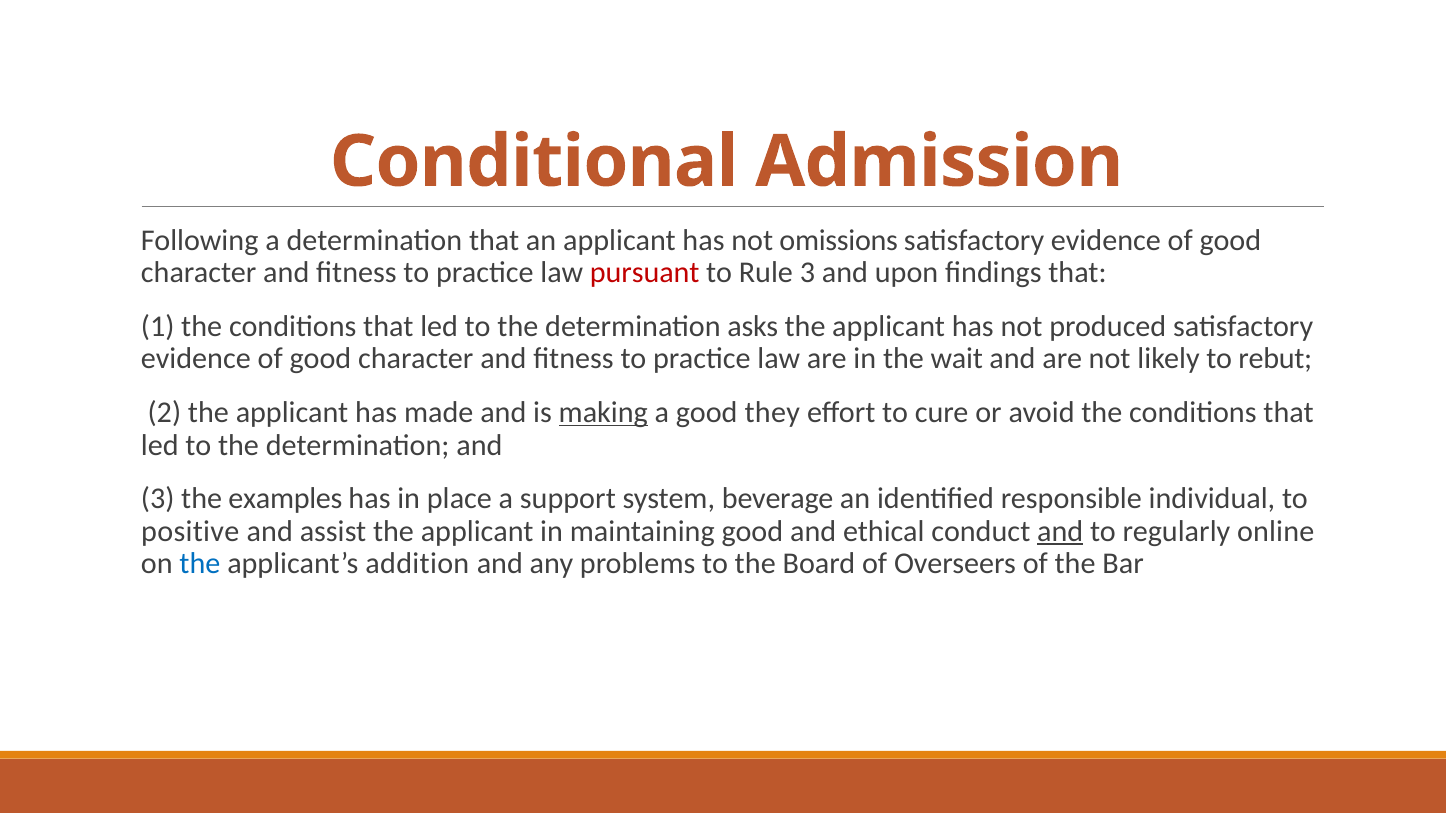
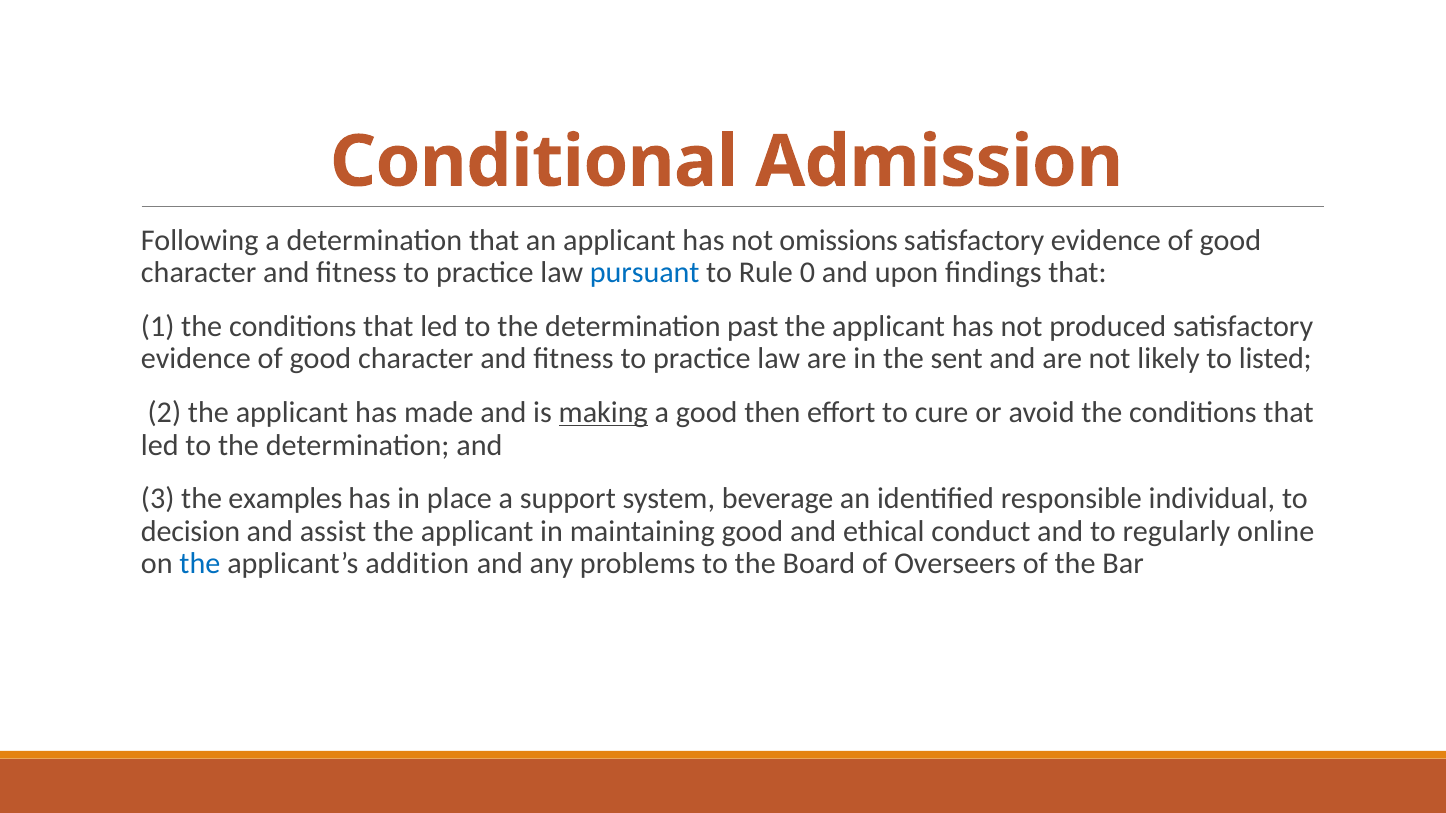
pursuant colour: red -> blue
Rule 3: 3 -> 0
asks: asks -> past
wait: wait -> sent
rebut: rebut -> listed
they: they -> then
positive: positive -> decision
and at (1060, 531) underline: present -> none
